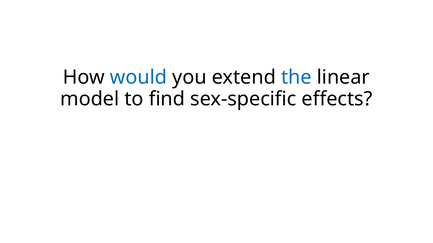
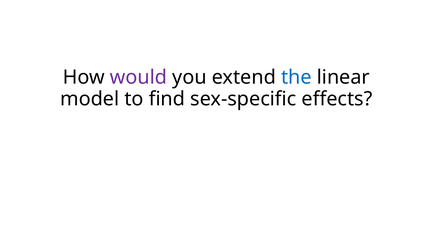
would colour: blue -> purple
